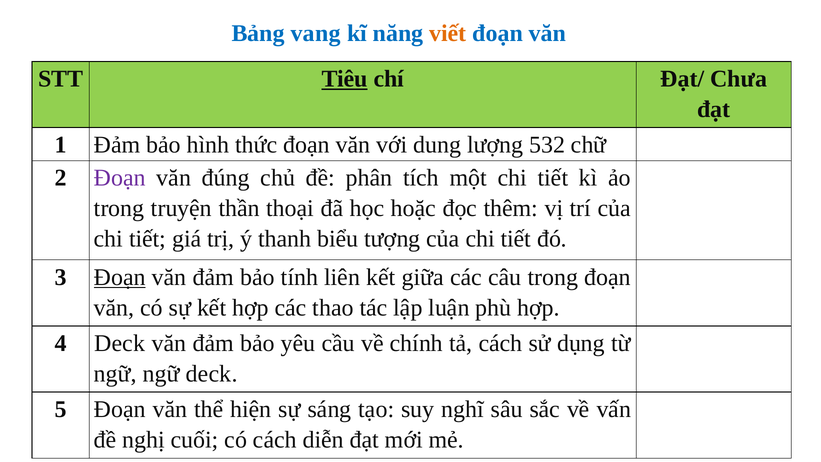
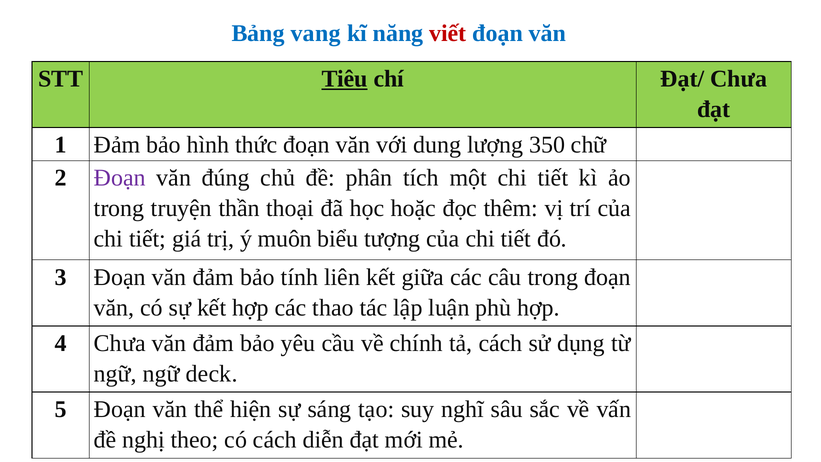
viết colour: orange -> red
532: 532 -> 350
thanh: thanh -> muôn
Đoạn at (120, 277) underline: present -> none
4 Deck: Deck -> Chưa
cuối: cuối -> theo
